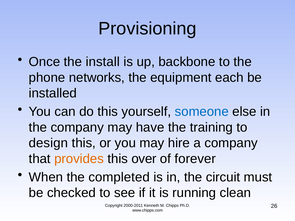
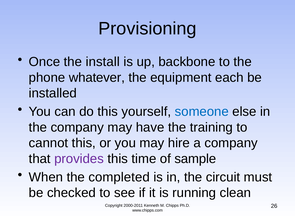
networks: networks -> whatever
design: design -> cannot
provides colour: orange -> purple
over: over -> time
forever: forever -> sample
